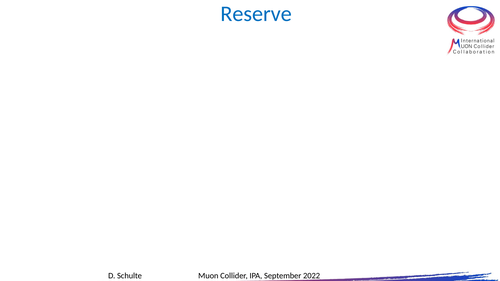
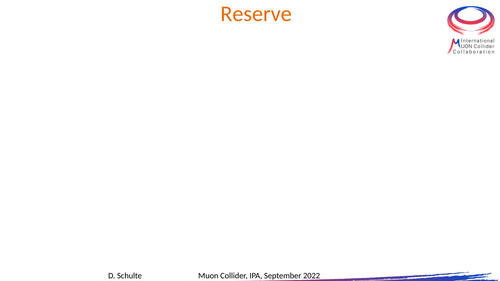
Reserve colour: blue -> orange
